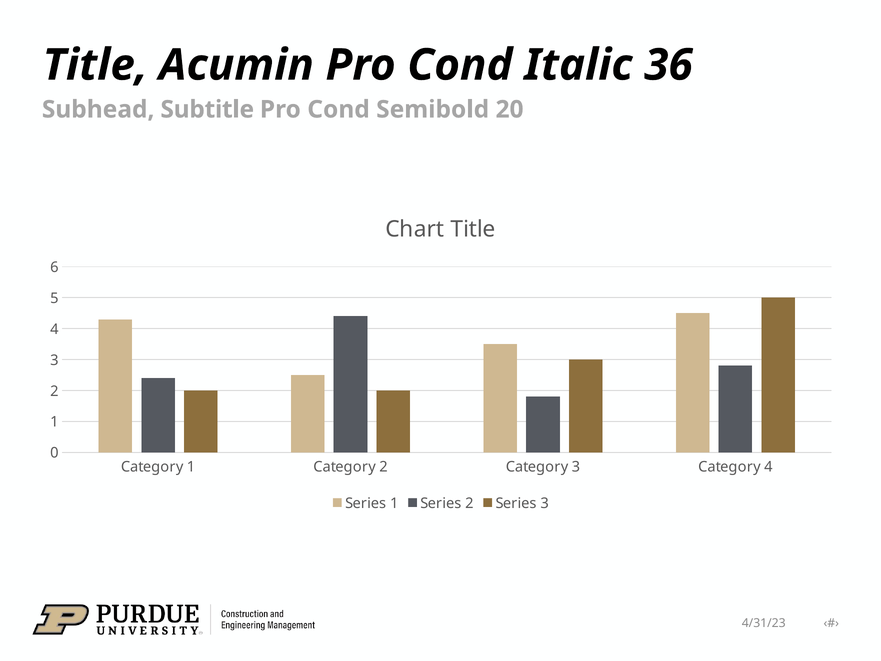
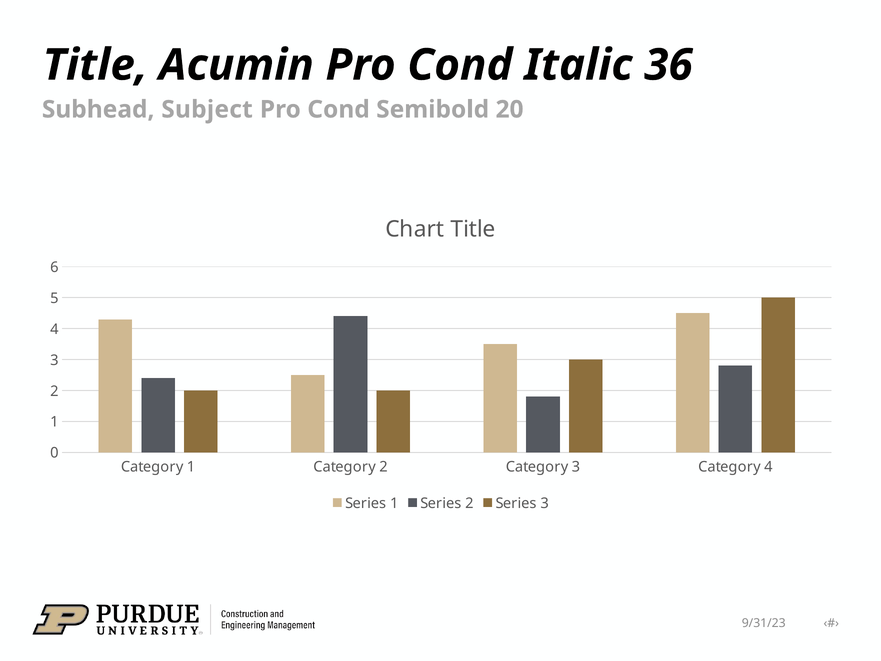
Subtitle: Subtitle -> Subject
4/31/23: 4/31/23 -> 9/31/23
